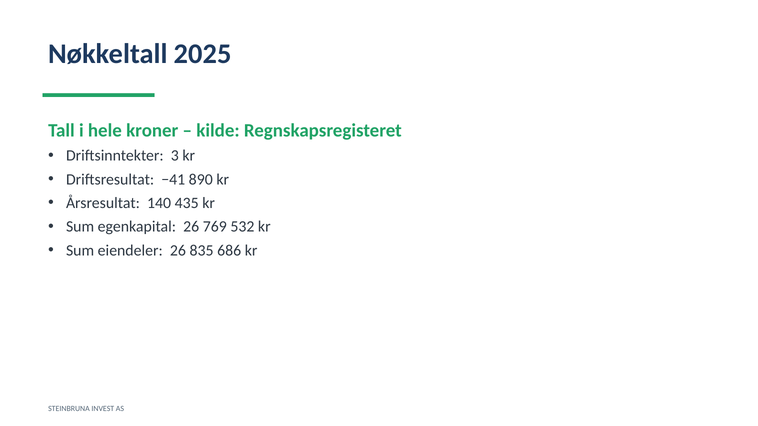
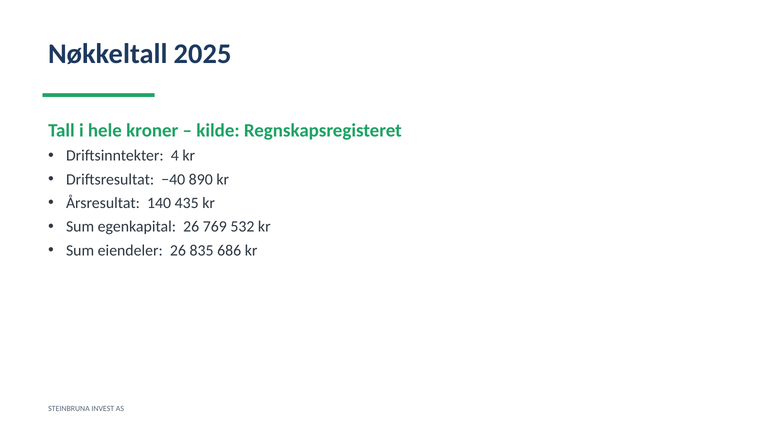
3: 3 -> 4
−41: −41 -> −40
